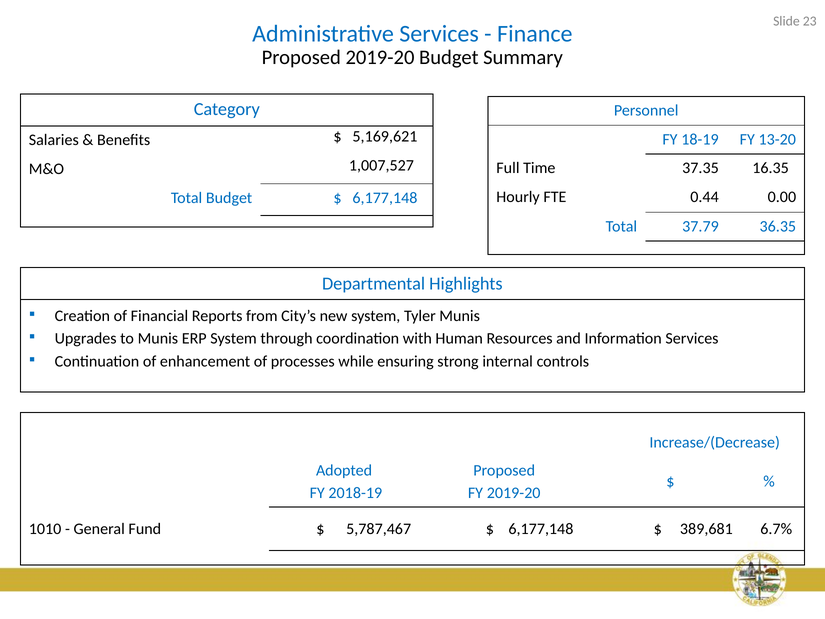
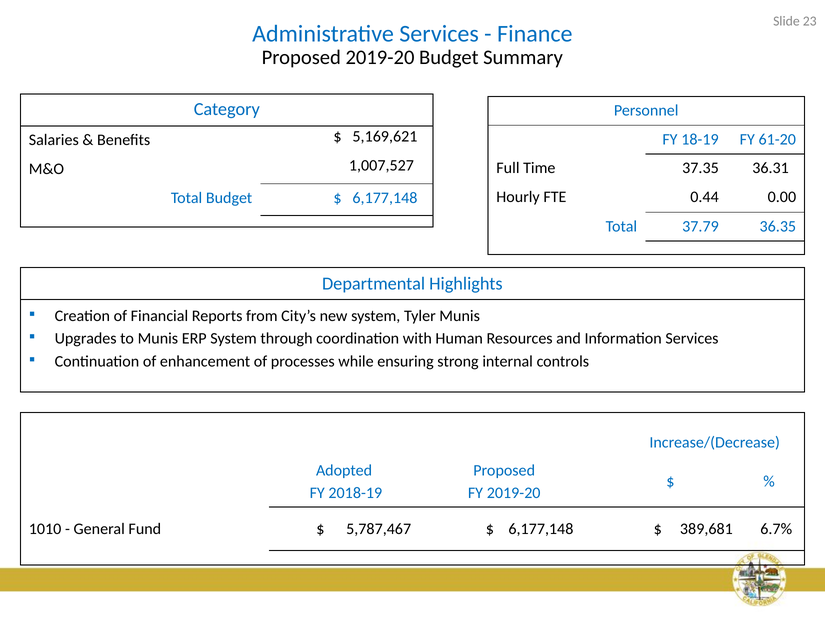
13-20: 13-20 -> 61-20
16.35: 16.35 -> 36.31
